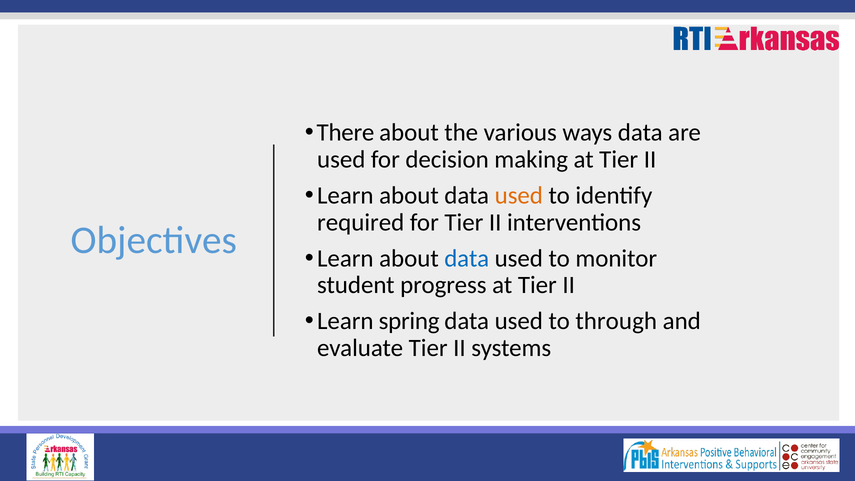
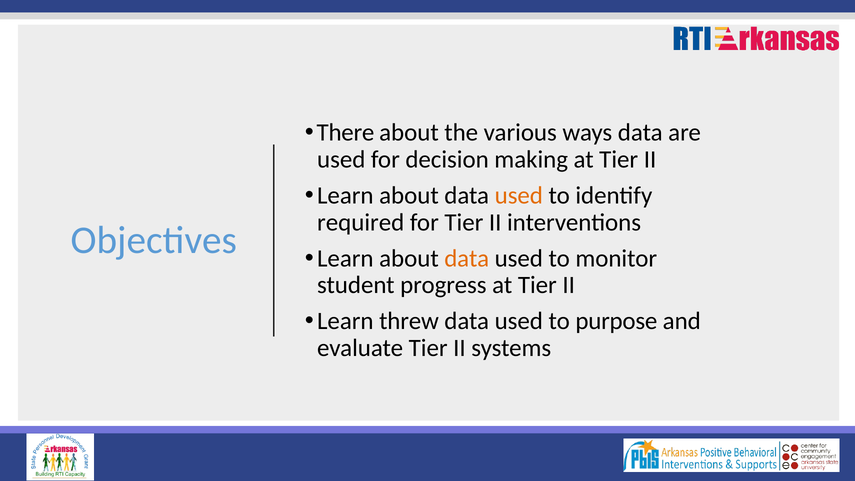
data at (467, 258) colour: blue -> orange
spring: spring -> threw
through: through -> purpose
